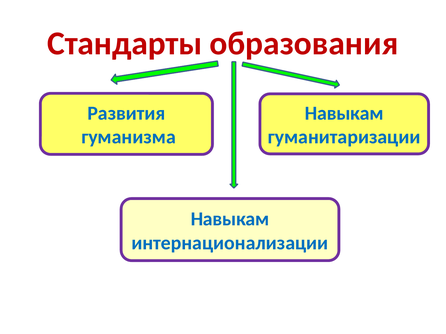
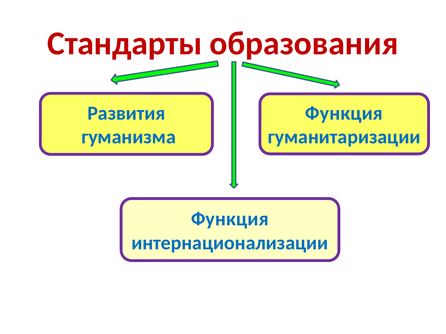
Навыкам at (344, 114): Навыкам -> Функция
Навыкам at (230, 219): Навыкам -> Функция
